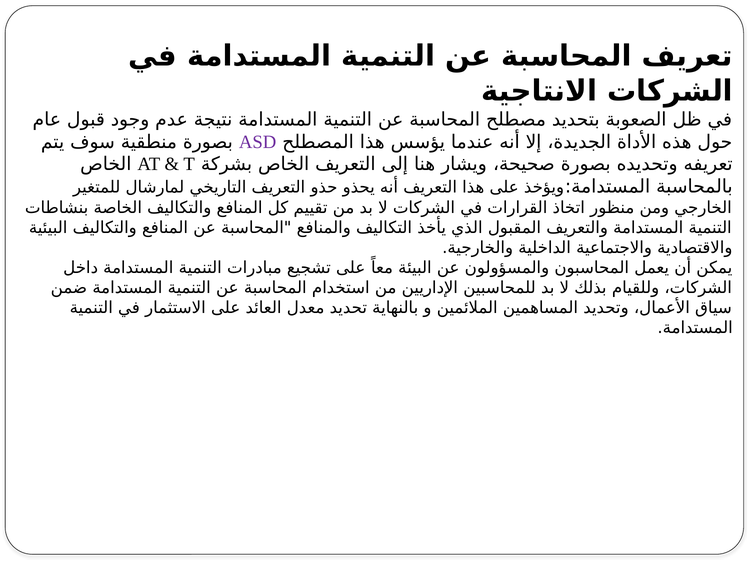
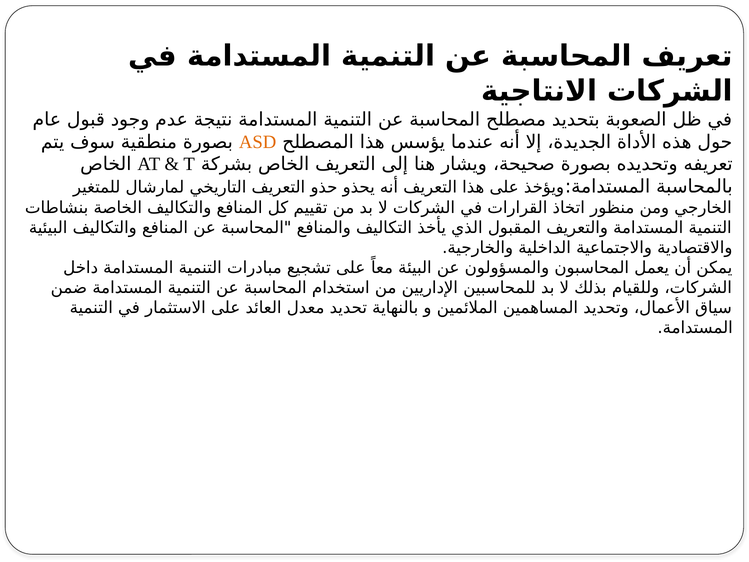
ASD colour: purple -> orange
